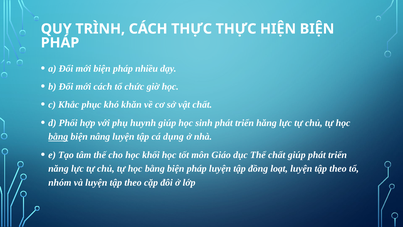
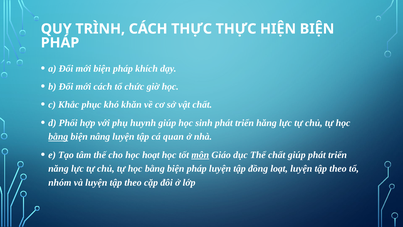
nhiều: nhiều -> khích
dụng: dụng -> quan
khối: khối -> hoạt
môn underline: none -> present
